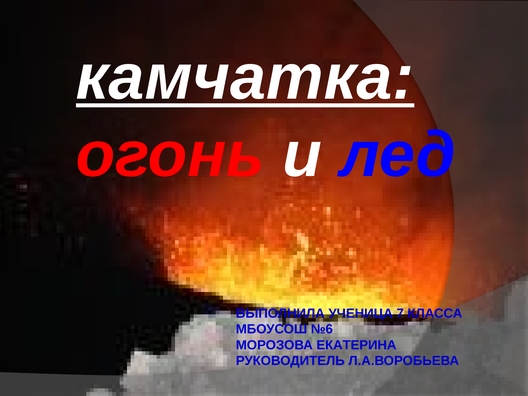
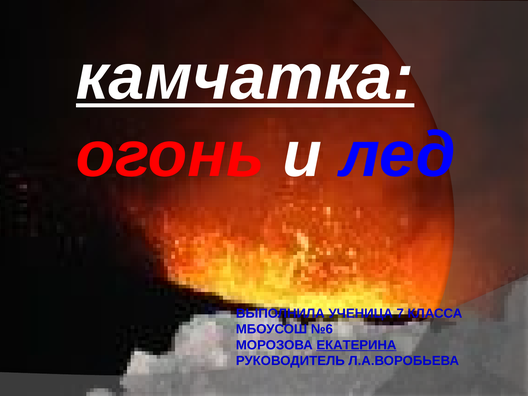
ЕКАТЕРИНА underline: none -> present
